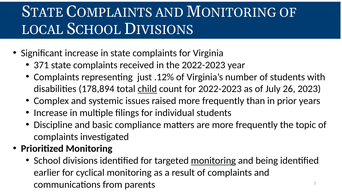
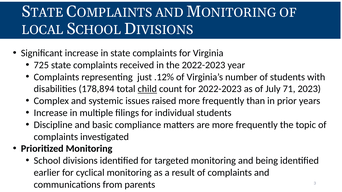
371: 371 -> 725
26: 26 -> 71
monitoring at (213, 161) underline: present -> none
